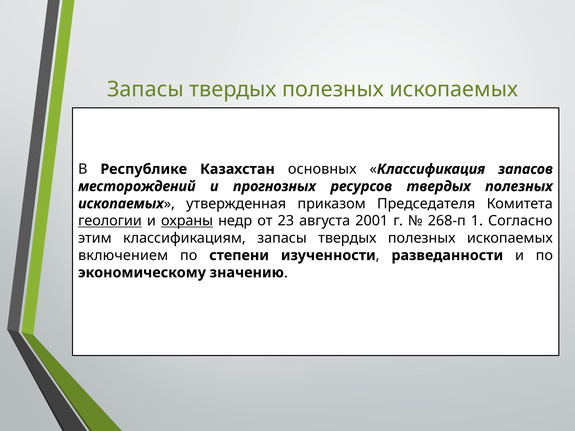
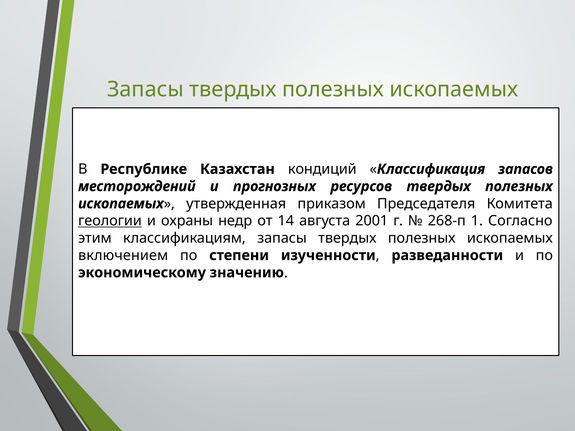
основных: основных -> кондиций
охраны underline: present -> none
23: 23 -> 14
